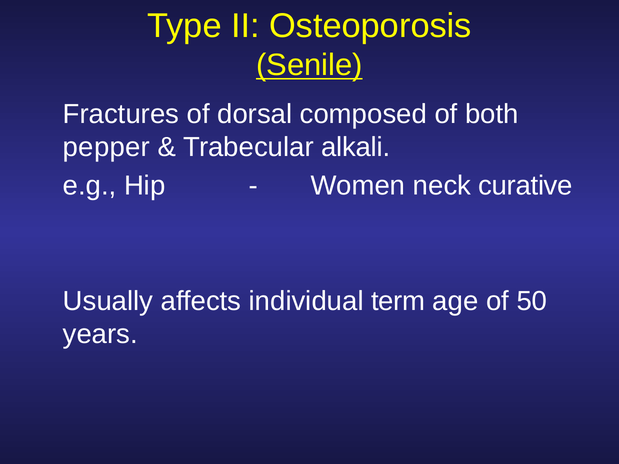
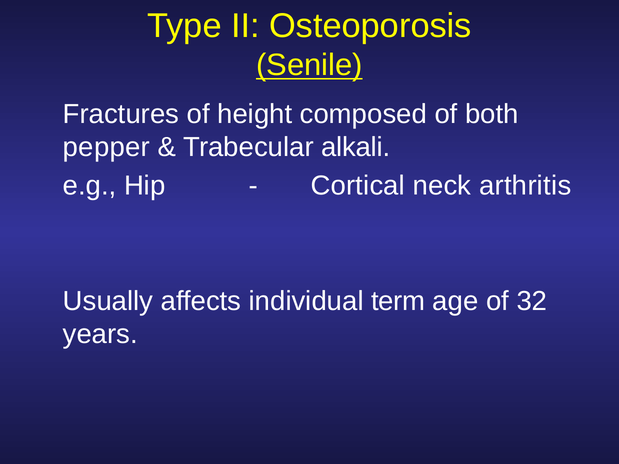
dorsal: dorsal -> height
Women: Women -> Cortical
curative: curative -> arthritis
50: 50 -> 32
